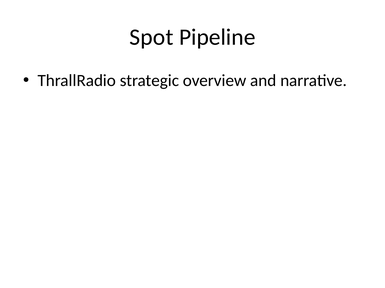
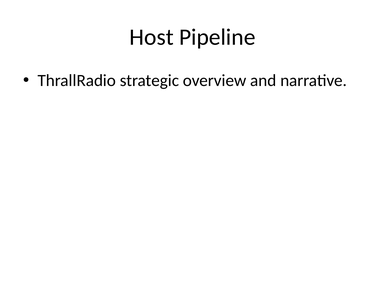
Spot: Spot -> Host
